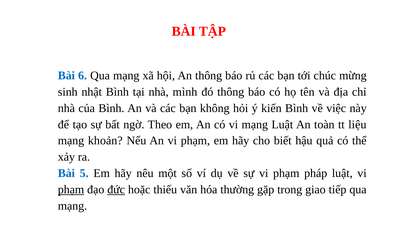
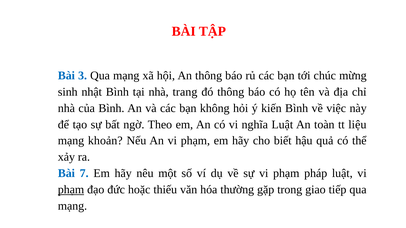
6: 6 -> 3
mình: mình -> trang
vi mạng: mạng -> nghĩa
5: 5 -> 7
đức underline: present -> none
